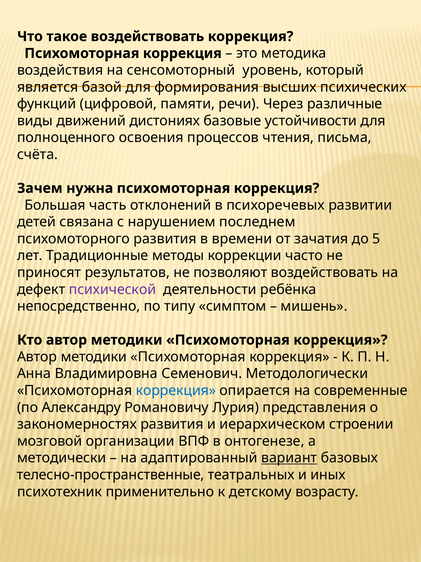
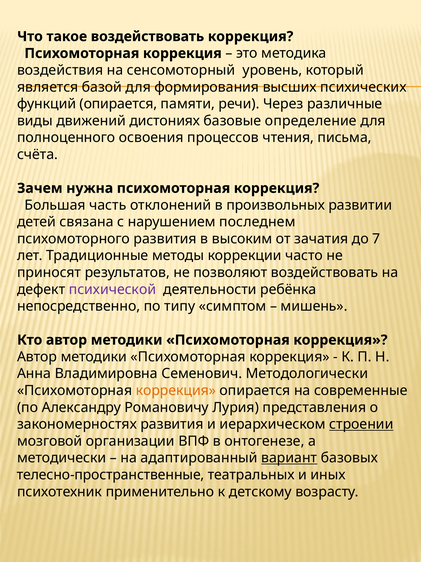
функций цифровой: цифровой -> опирается
устойчивости: устойчивости -> определение
психоречевых: психоречевых -> произвольных
времени: времени -> высоким
5: 5 -> 7
коррекция at (176, 390) colour: blue -> orange
строении underline: none -> present
